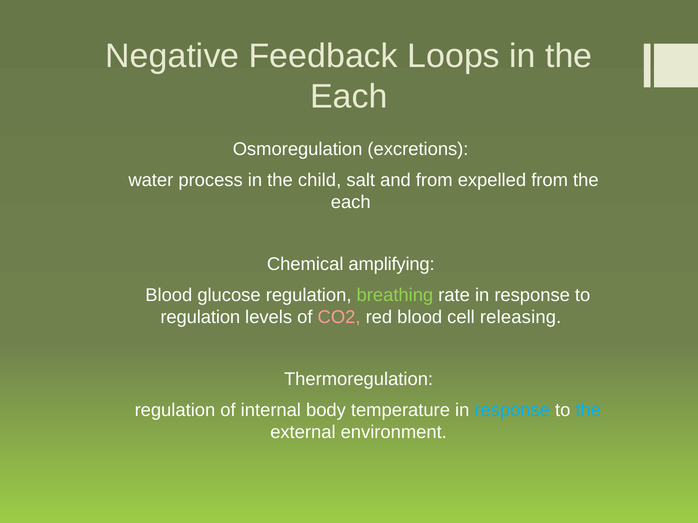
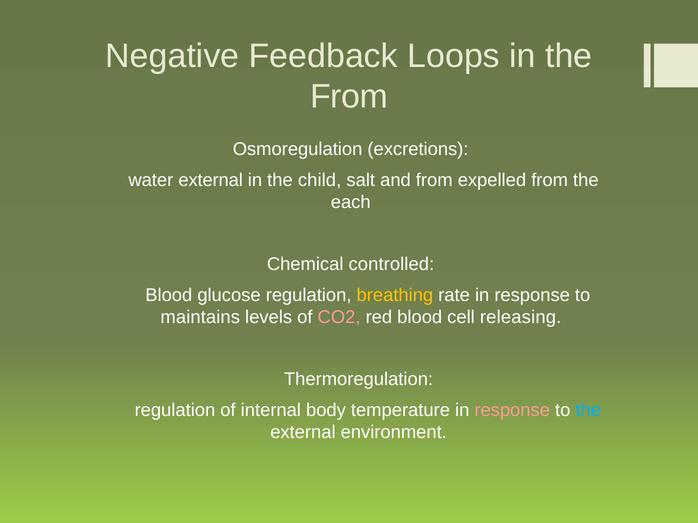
Each at (349, 97): Each -> From
water process: process -> external
amplifying: amplifying -> controlled
breathing colour: light green -> yellow
regulation at (200, 317): regulation -> maintains
response at (512, 411) colour: light blue -> pink
